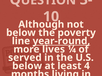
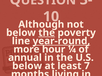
the at (47, 33) underline: none -> present
lives: lives -> hour
served: served -> annual
4: 4 -> 7
